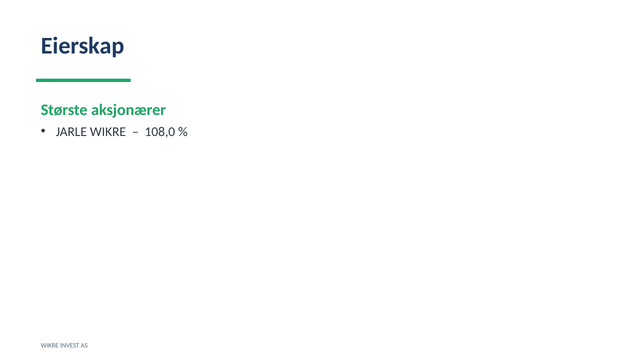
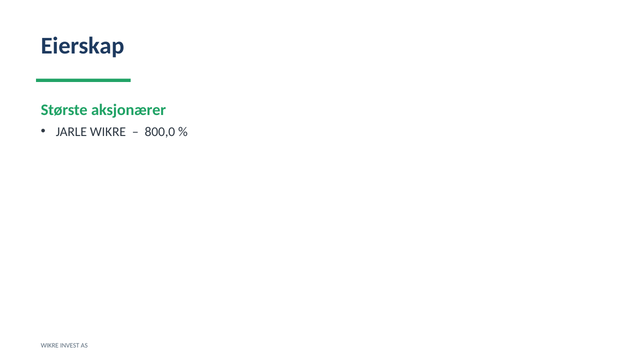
108,0: 108,0 -> 800,0
